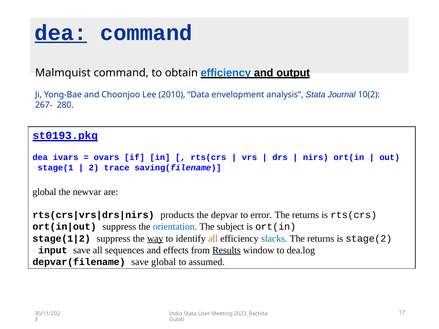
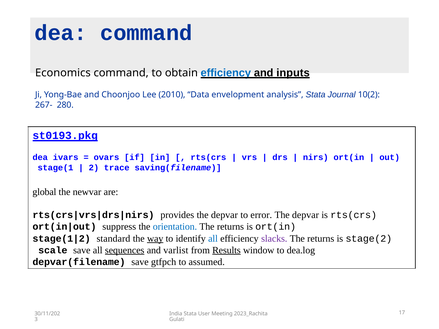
dea at (61, 33) underline: present -> none
Malmquist: Malmquist -> Economics
output: output -> inputs
products: products -> provides
returns at (306, 215): returns -> depvar
subject at (230, 227): subject -> returns
suppress at (113, 239): suppress -> standard
all at (213, 239) colour: orange -> blue
slacks colour: blue -> purple
input: input -> scale
sequences underline: none -> present
effects: effects -> varlist
save global: global -> gtfpch
